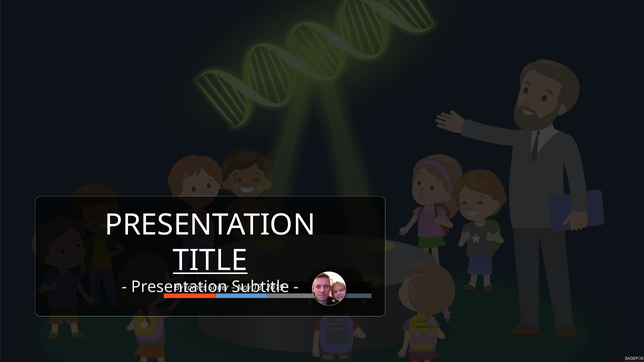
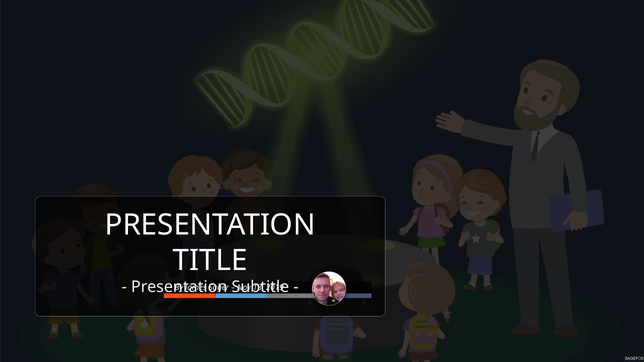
TITLE underline: present -> none
